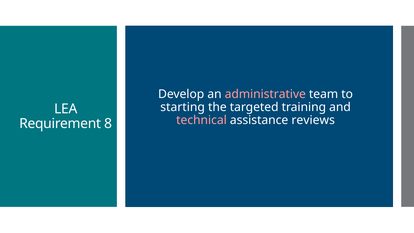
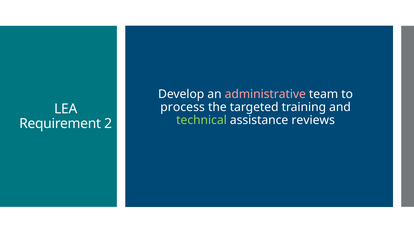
starting: starting -> process
technical colour: pink -> light green
8: 8 -> 2
